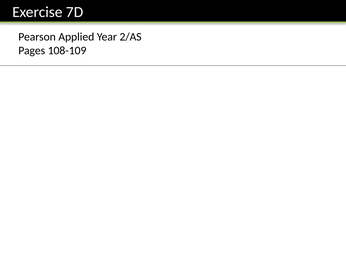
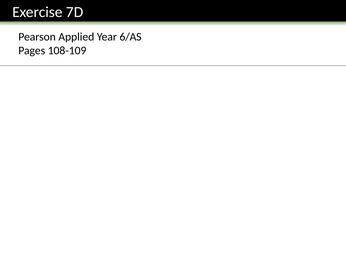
2/AS: 2/AS -> 6/AS
